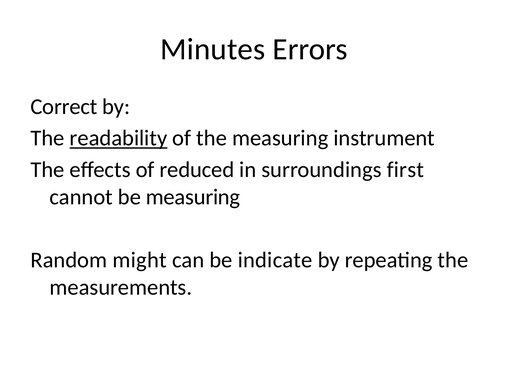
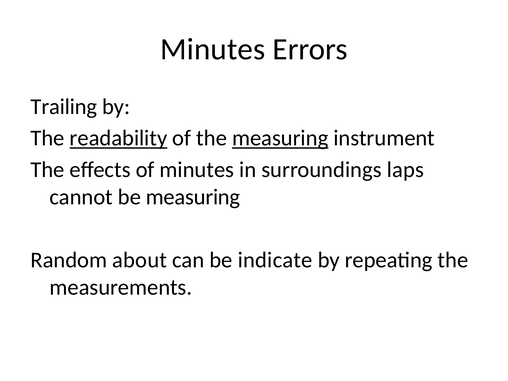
Correct: Correct -> Trailing
measuring at (280, 138) underline: none -> present
of reduced: reduced -> minutes
first: first -> laps
might: might -> about
